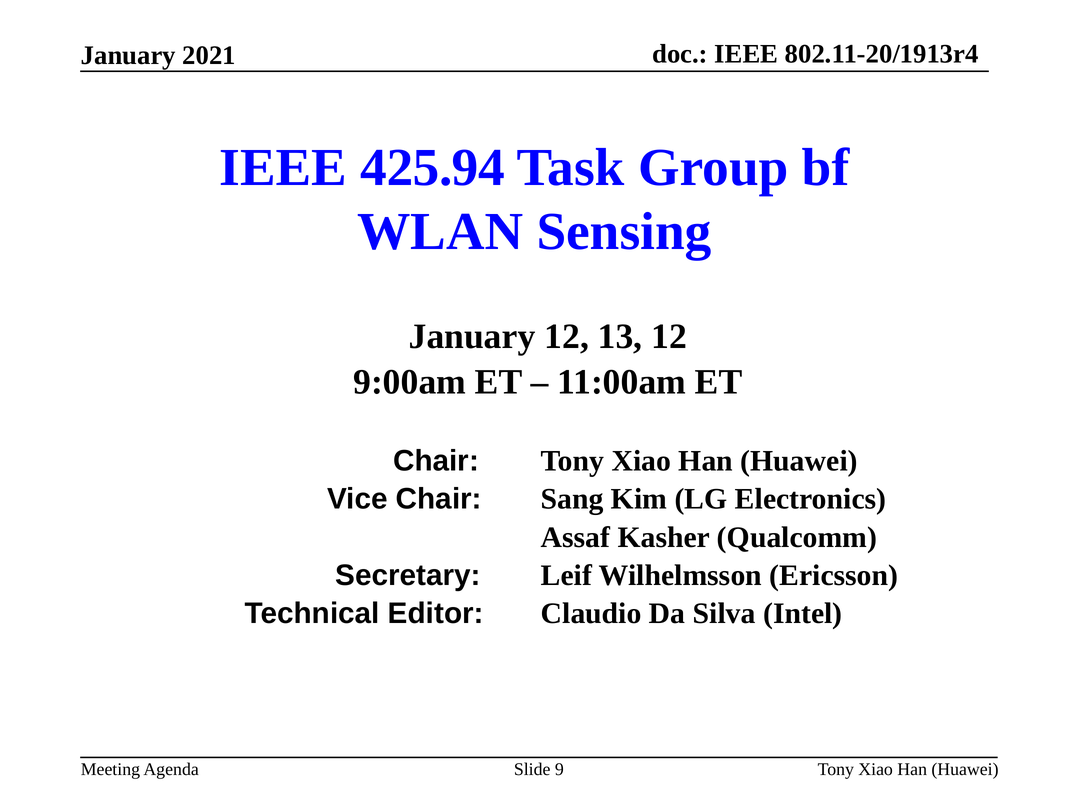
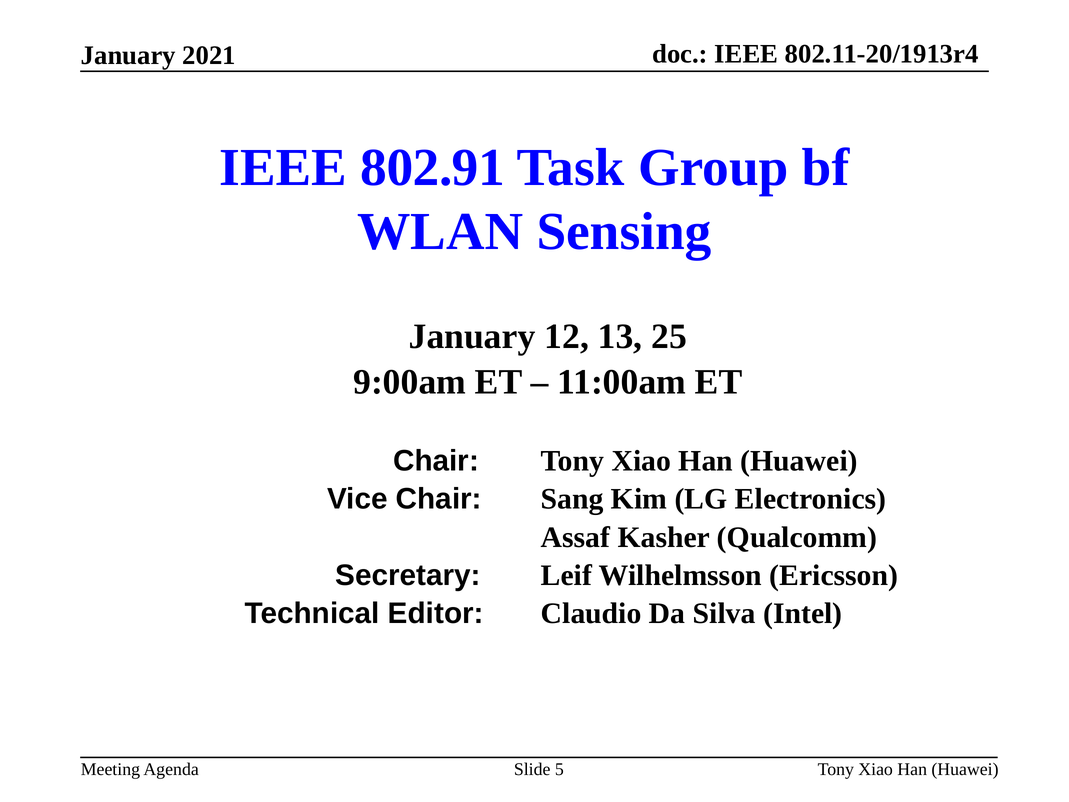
425.94: 425.94 -> 802.91
13 12: 12 -> 25
9: 9 -> 5
